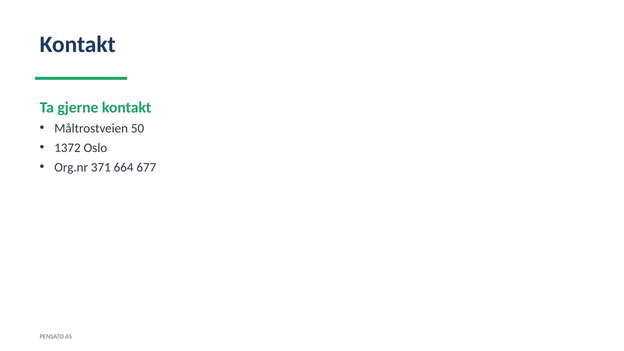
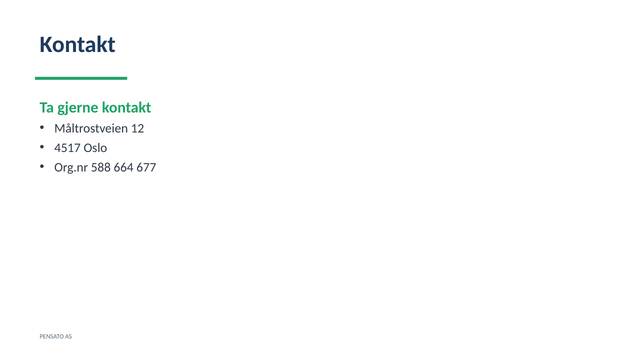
50: 50 -> 12
1372: 1372 -> 4517
371: 371 -> 588
